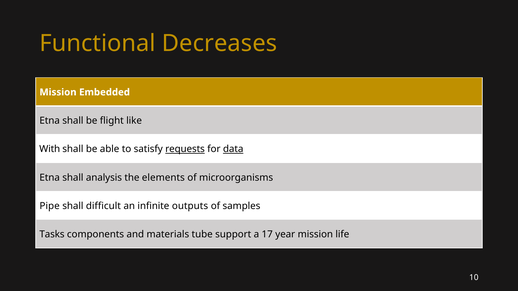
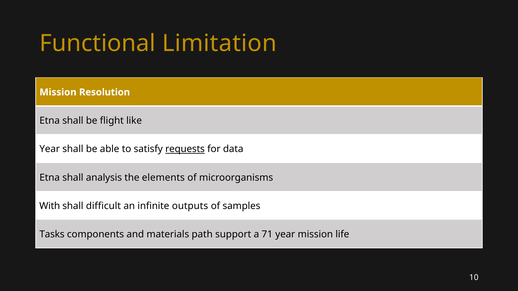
Decreases: Decreases -> Limitation
Embedded: Embedded -> Resolution
With at (50, 149): With -> Year
data underline: present -> none
Pipe: Pipe -> With
tube: tube -> path
17: 17 -> 71
